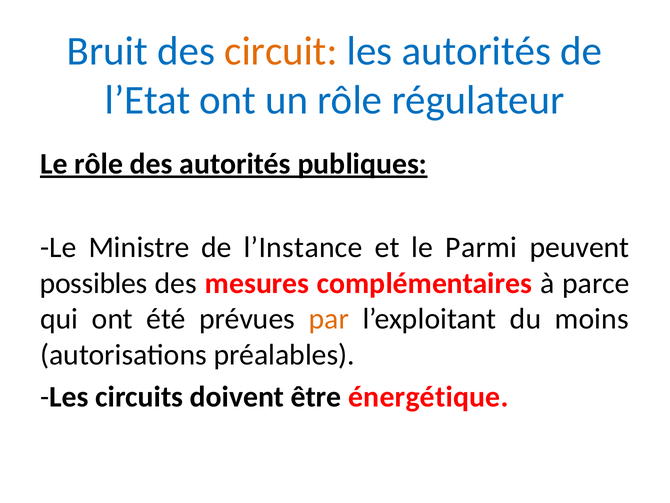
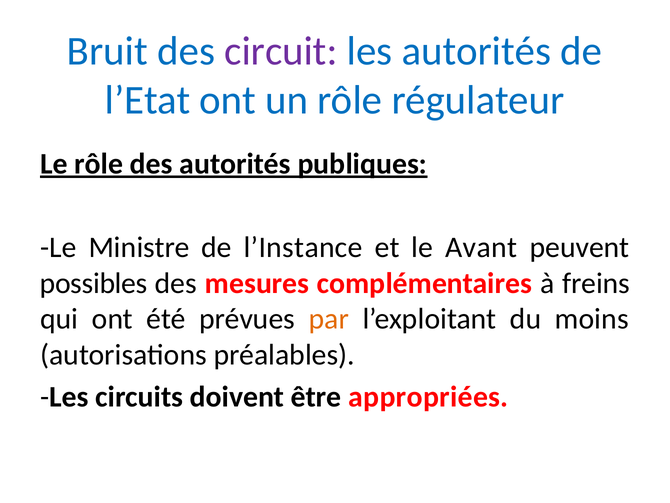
circuit colour: orange -> purple
Parmi: Parmi -> Avant
parce: parce -> freins
énergétique: énergétique -> appropriées
